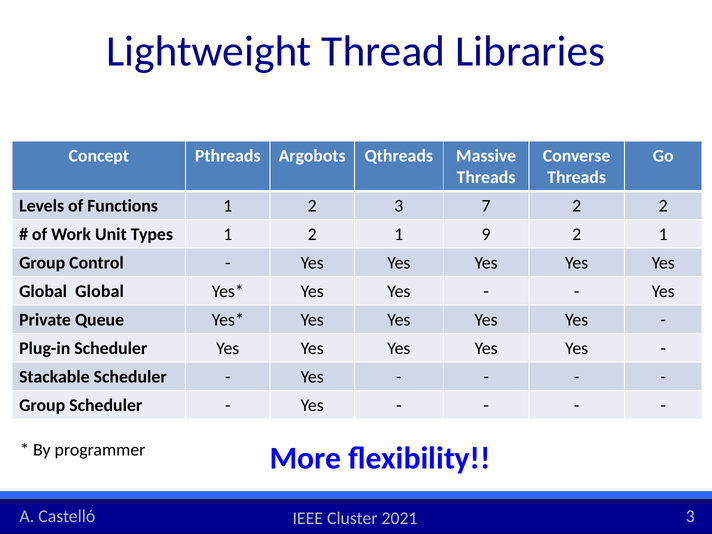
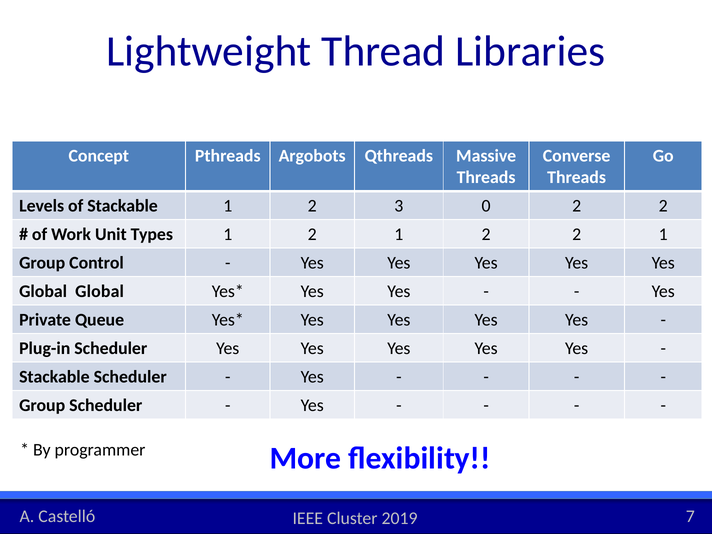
of Functions: Functions -> Stackable
7: 7 -> 0
2 1 9: 9 -> 2
Castelló 3: 3 -> 7
2021: 2021 -> 2019
